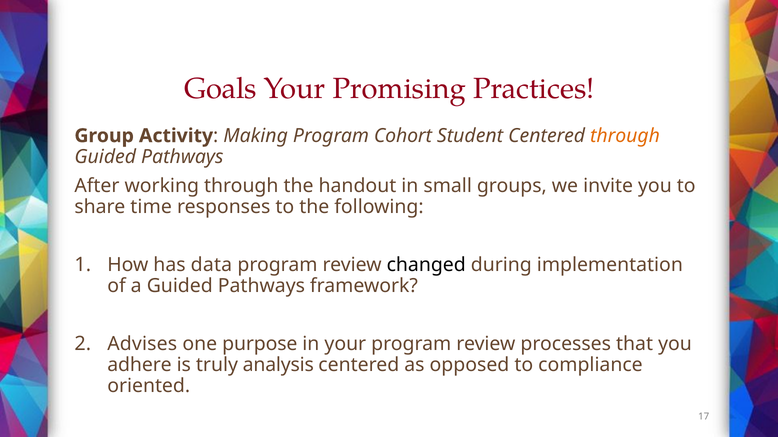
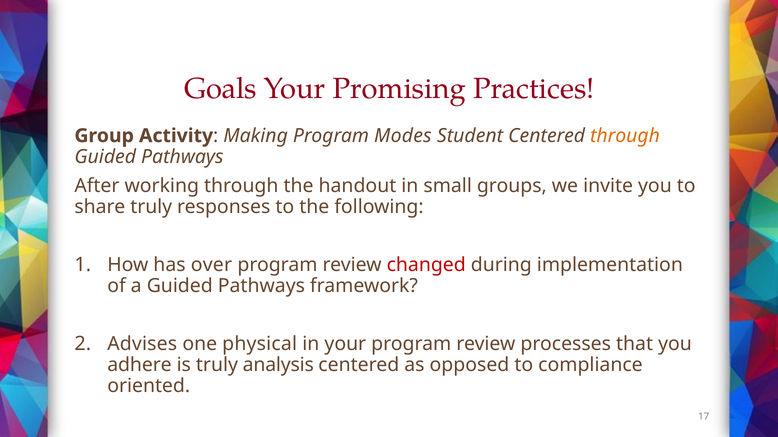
Cohort: Cohort -> Modes
share time: time -> truly
data: data -> over
changed colour: black -> red
purpose: purpose -> physical
